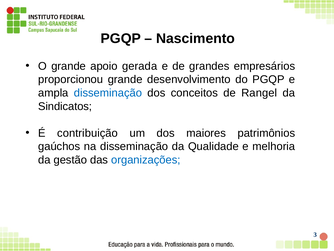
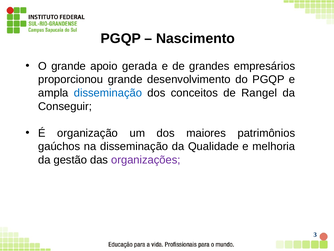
Sindicatos: Sindicatos -> Conseguir
contribuição: contribuição -> organização
organizações colour: blue -> purple
